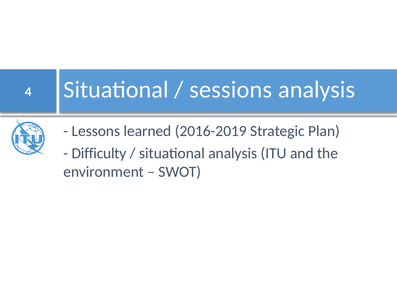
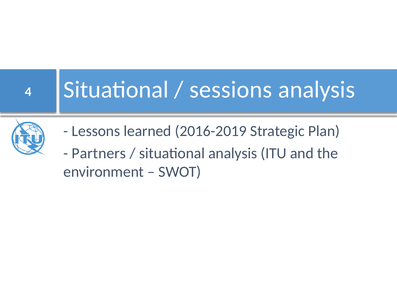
Difficulty: Difficulty -> Partners
